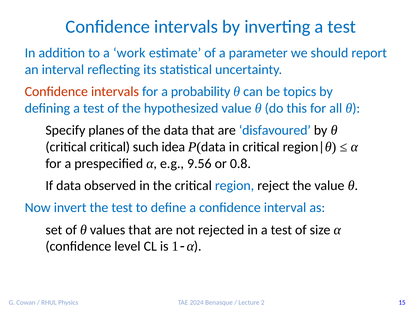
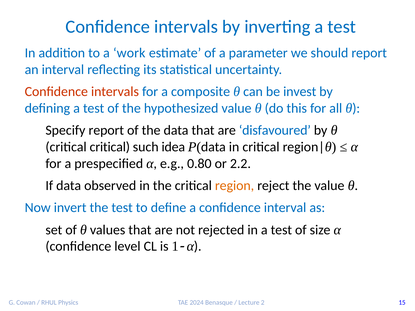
probability: probability -> composite
topics: topics -> invest
Specify planes: planes -> report
9.56: 9.56 -> 0.80
0.8: 0.8 -> 2.2
region colour: blue -> orange
